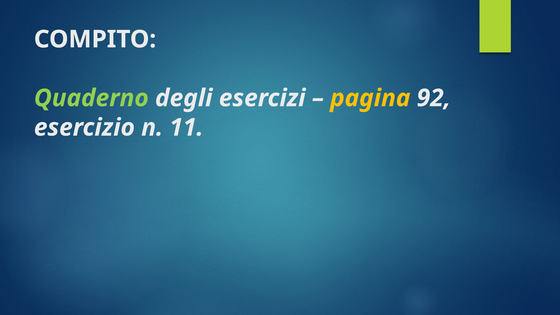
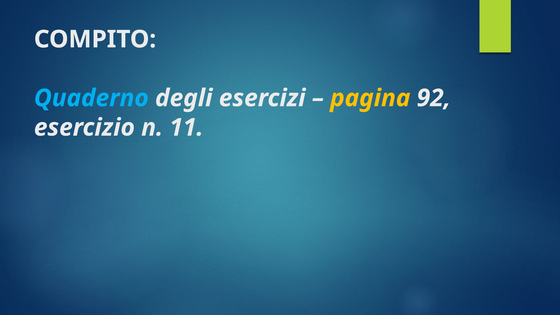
Quaderno colour: light green -> light blue
